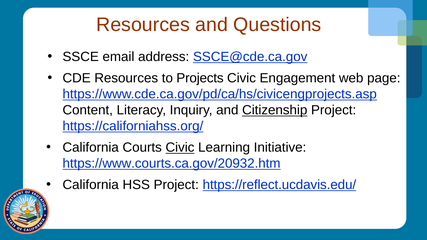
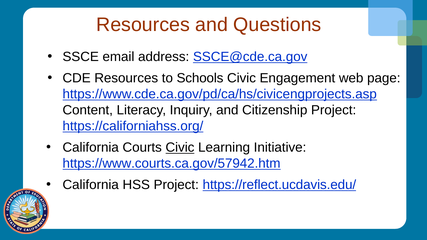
Projects: Projects -> Schools
Citizenship underline: present -> none
https://www.courts.ca.gov/20932.htm: https://www.courts.ca.gov/20932.htm -> https://www.courts.ca.gov/57942.htm
